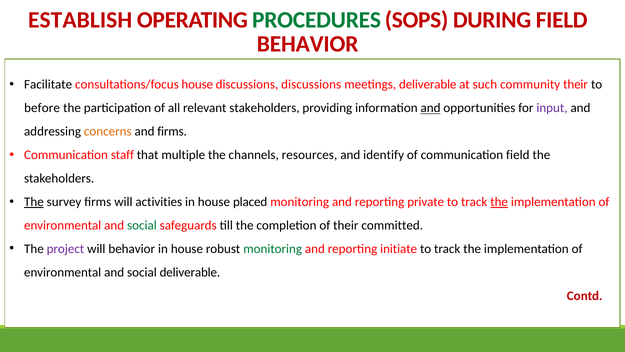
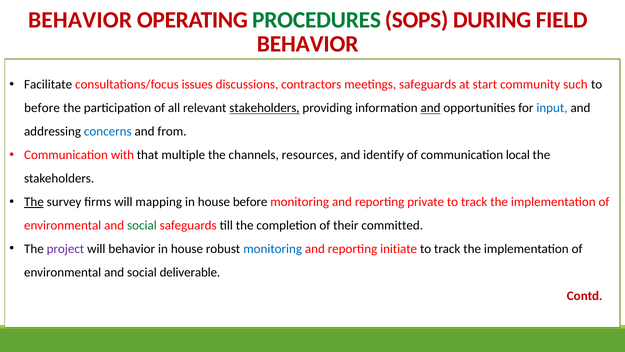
ESTABLISH at (80, 20): ESTABLISH -> BEHAVIOR
consultations/focus house: house -> issues
discussions discussions: discussions -> contractors
meetings deliverable: deliverable -> safeguards
such: such -> start
community their: their -> such
stakeholders at (264, 108) underline: none -> present
input colour: purple -> blue
concerns colour: orange -> blue
and firms: firms -> from
staff: staff -> with
communication field: field -> local
activities: activities -> mapping
house placed: placed -> before
the at (499, 202) underline: present -> none
monitoring at (273, 249) colour: green -> blue
